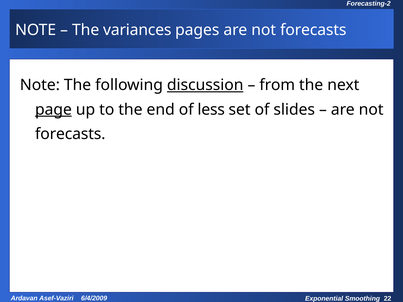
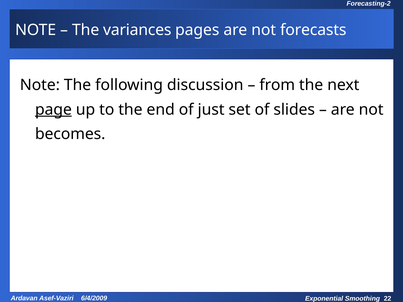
discussion underline: present -> none
less: less -> just
forecasts at (70, 134): forecasts -> becomes
